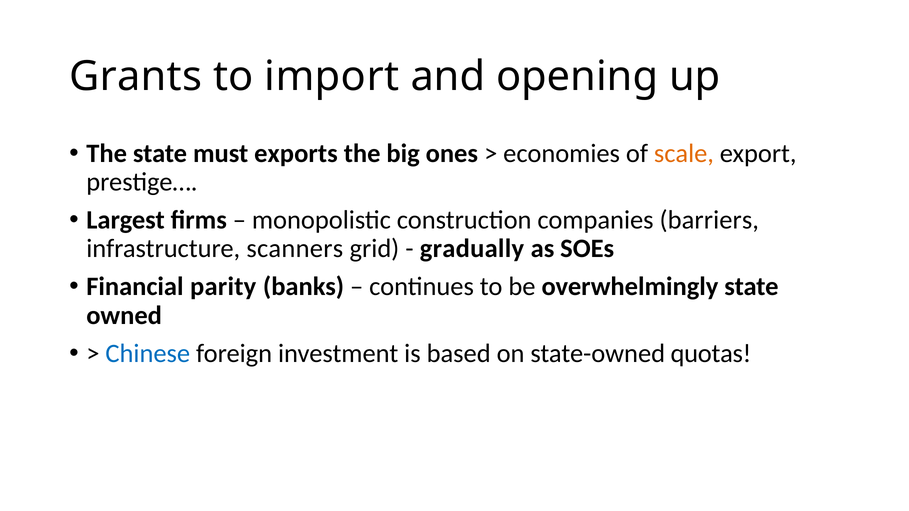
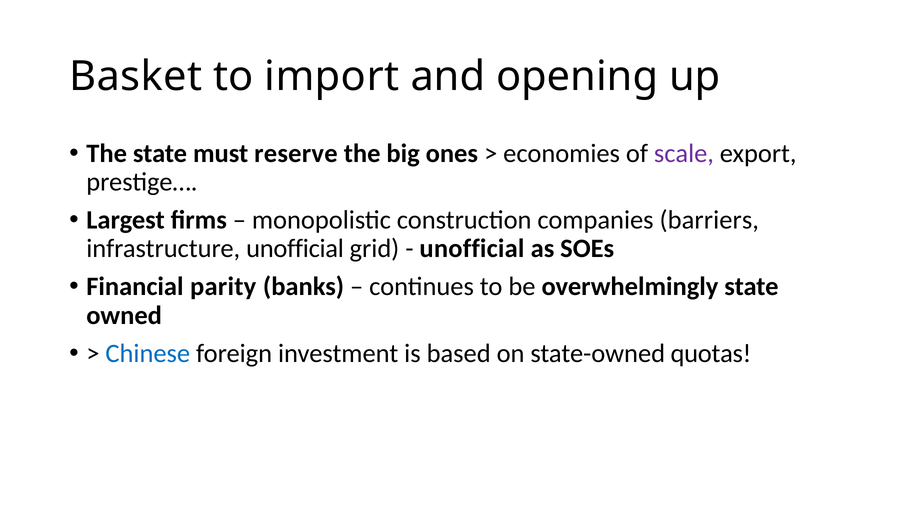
Grants: Grants -> Basket
exports: exports -> reserve
scale colour: orange -> purple
infrastructure scanners: scanners -> unofficial
gradually at (472, 249): gradually -> unofficial
